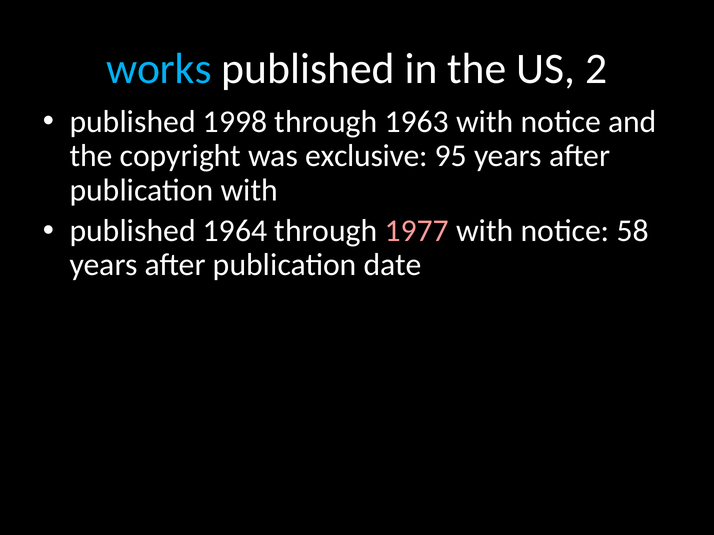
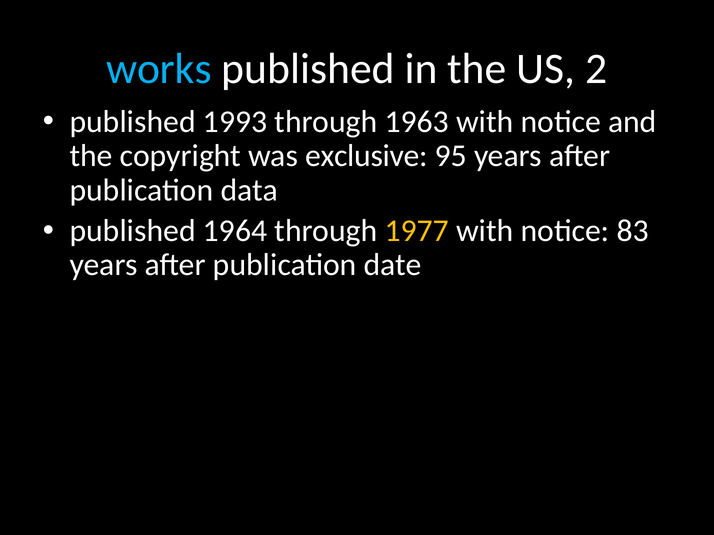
1998: 1998 -> 1993
publication with: with -> data
1977 colour: pink -> yellow
58: 58 -> 83
